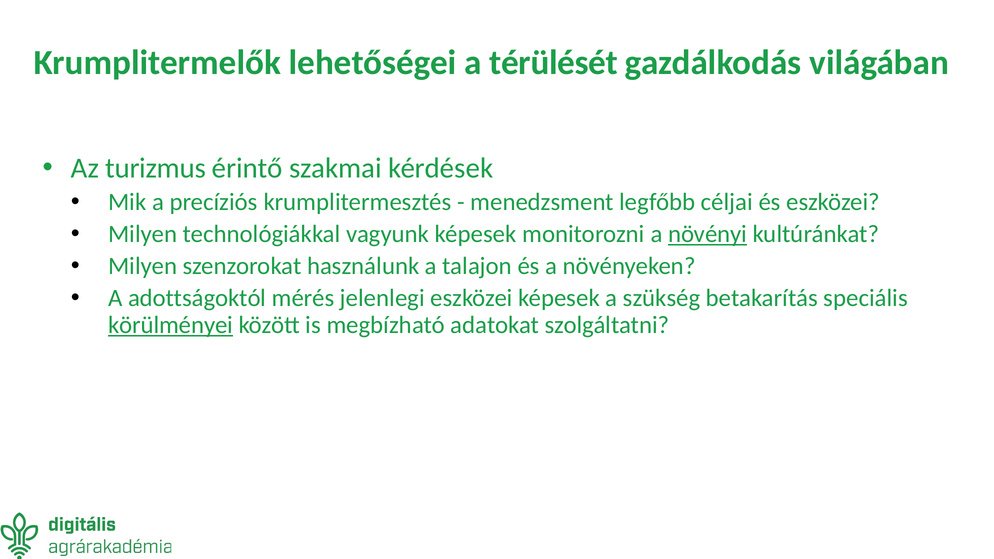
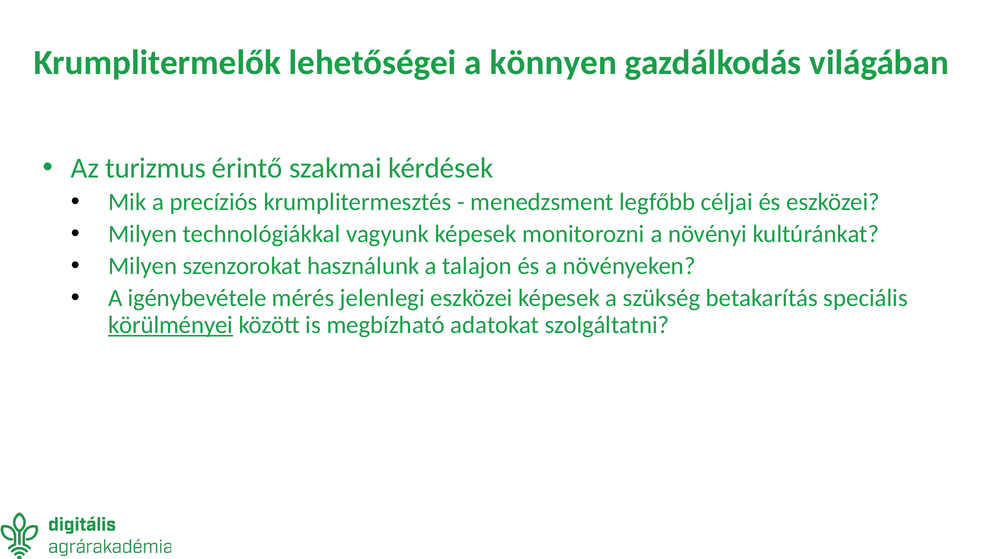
térülését: térülését -> könnyen
növényi underline: present -> none
adottságoktól: adottságoktól -> igénybevétele
